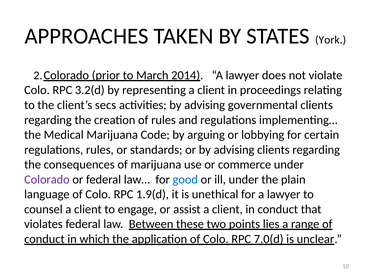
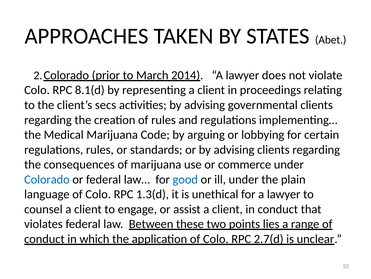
York: York -> Abet
3.2(d: 3.2(d -> 8.1(d
Colorado colour: purple -> blue
1.9(d: 1.9(d -> 1.3(d
7.0(d: 7.0(d -> 2.7(d
